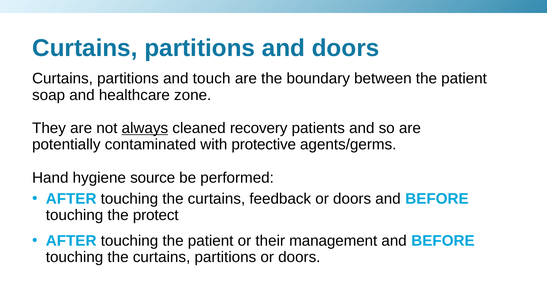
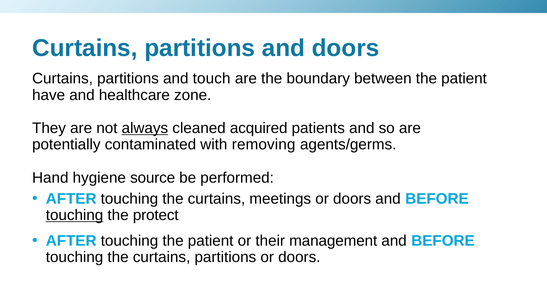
soap: soap -> have
recovery: recovery -> acquired
protective: protective -> removing
feedback: feedback -> meetings
touching at (75, 215) underline: none -> present
